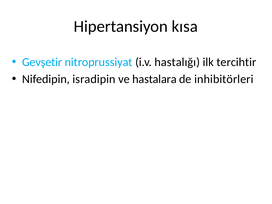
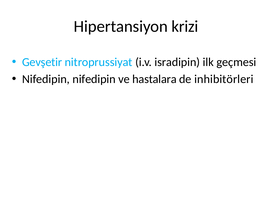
kısa: kısa -> krizi
hastalığı: hastalığı -> isradipin
tercihtir: tercihtir -> geçmesi
Nifedipin isradipin: isradipin -> nifedipin
